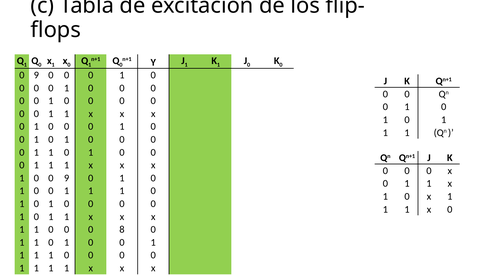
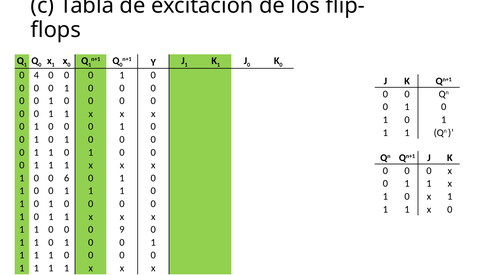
9 at (36, 75): 9 -> 4
1 0 0 9: 9 -> 6
8: 8 -> 9
